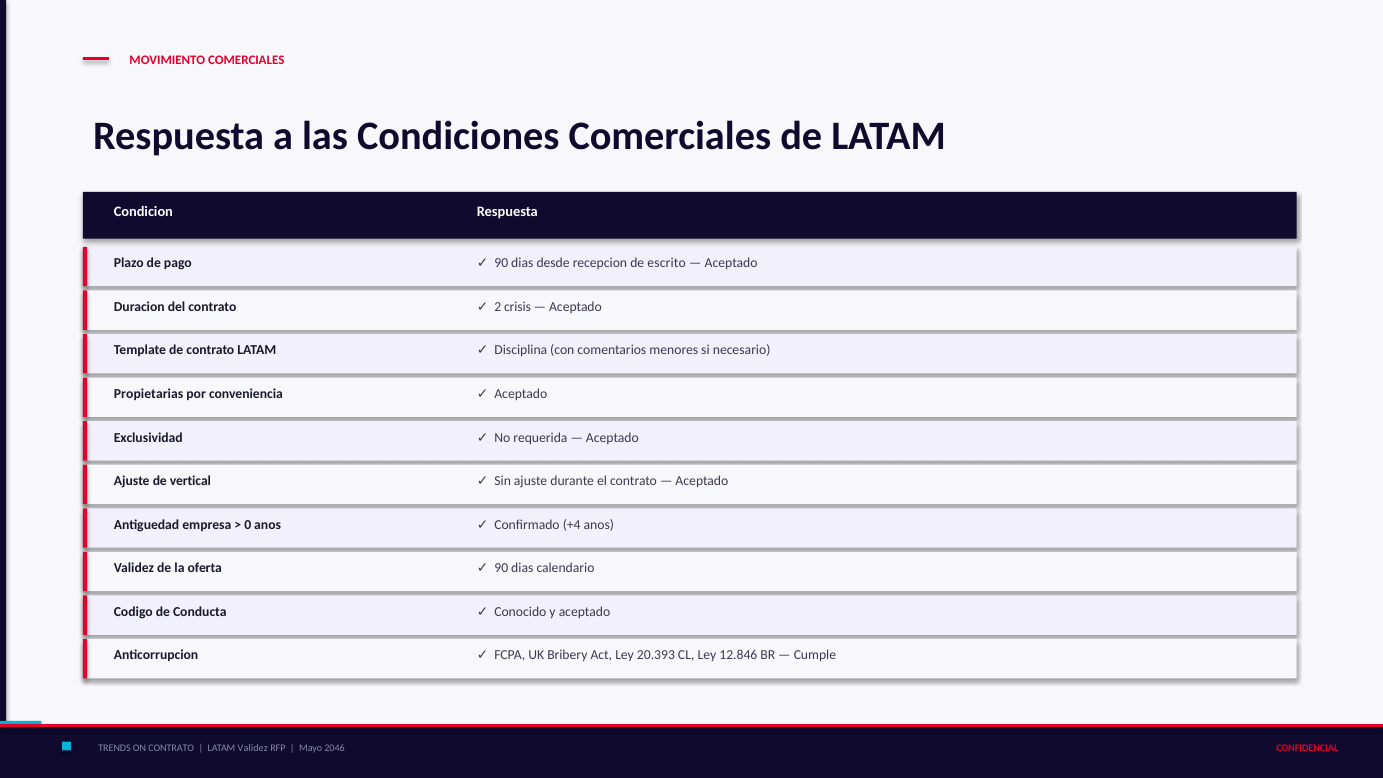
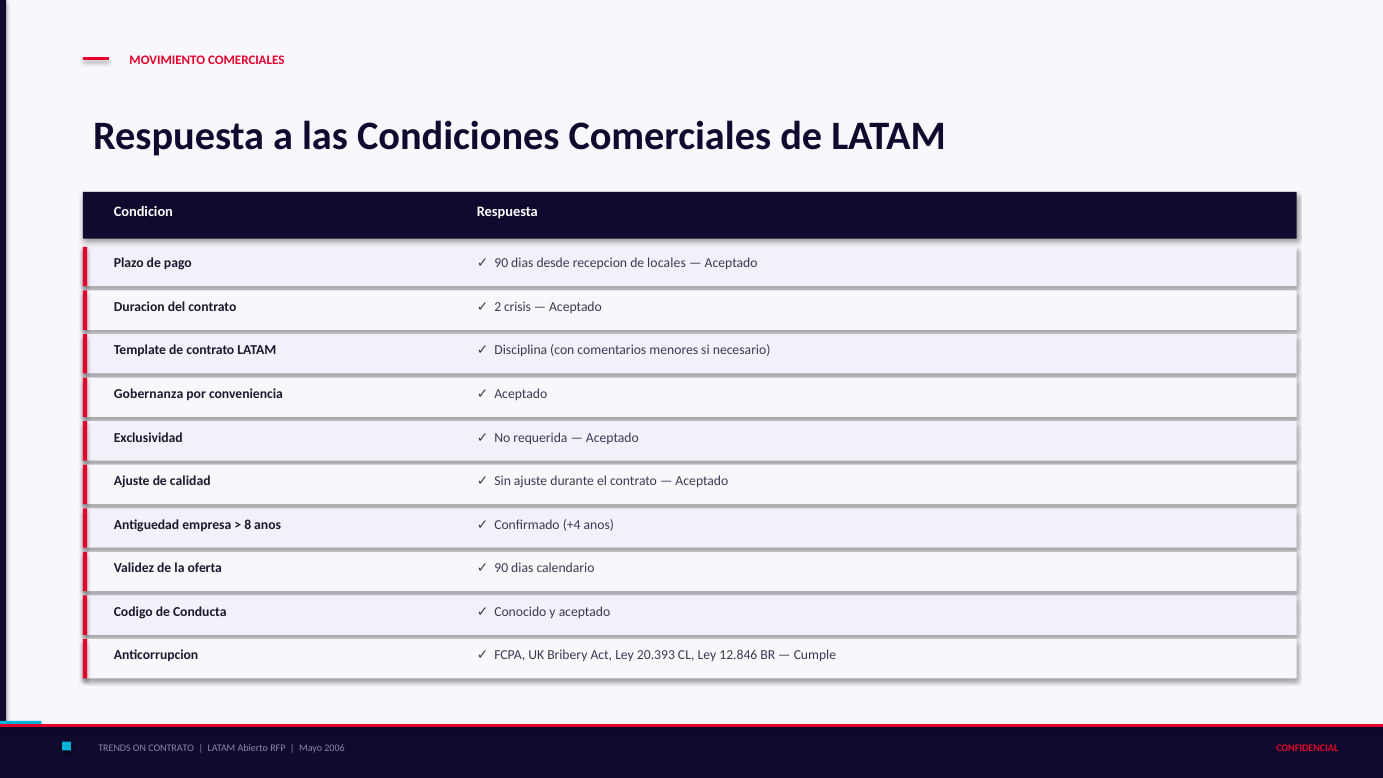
escrito: escrito -> locales
Propietarias: Propietarias -> Gobernanza
vertical: vertical -> calidad
0: 0 -> 8
LATAM Validez: Validez -> Abierto
2046: 2046 -> 2006
